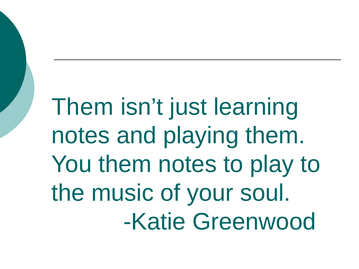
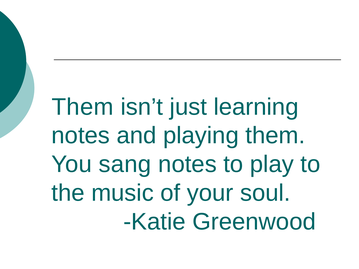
You them: them -> sang
